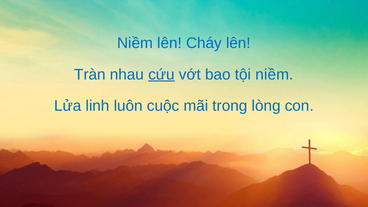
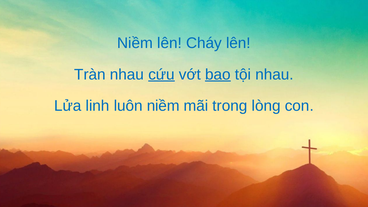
bao underline: none -> present
tội niềm: niềm -> nhau
luôn cuộc: cuộc -> niềm
